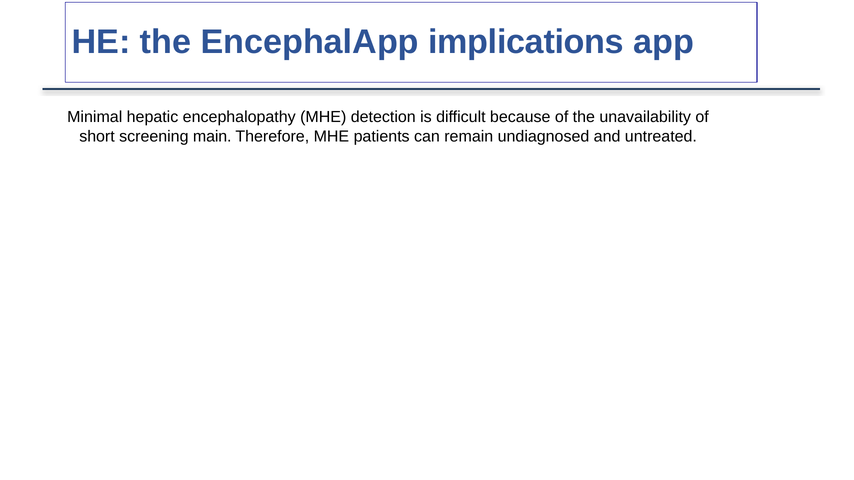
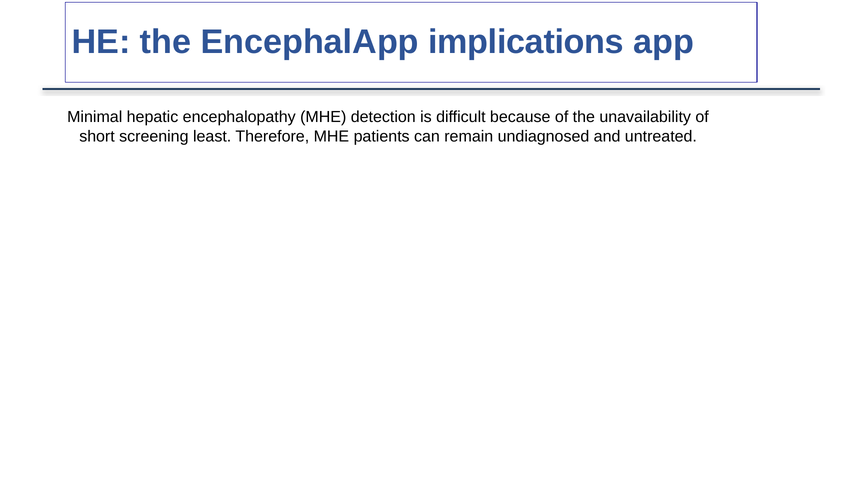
main: main -> least
